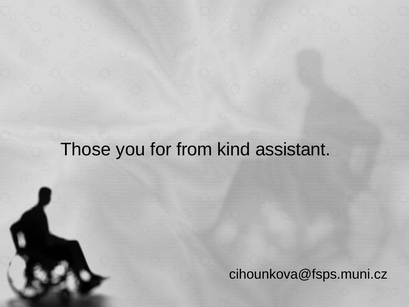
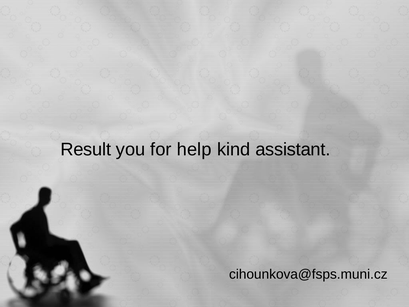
Those: Those -> Result
from: from -> help
